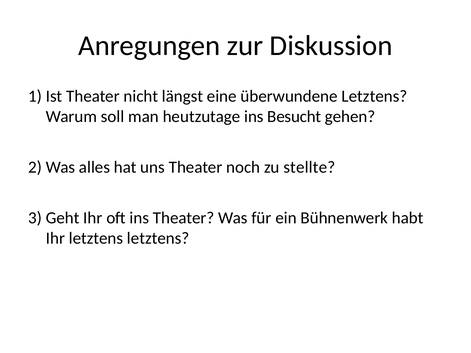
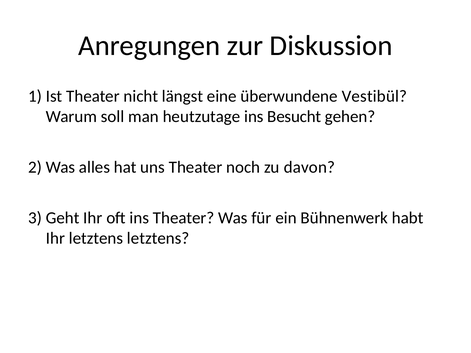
überwundene Letztens: Letztens -> Vestibül
stellte: stellte -> davon
